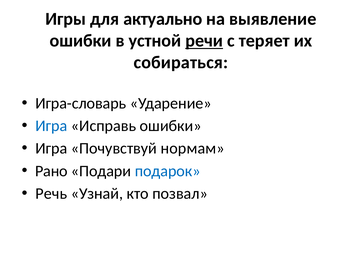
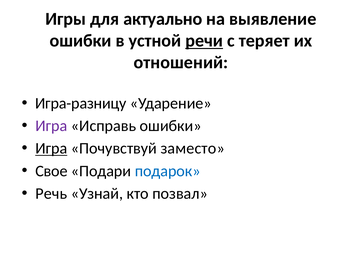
собираться: собираться -> отношений
Игра-словарь: Игра-словарь -> Игра-разницу
Игра at (51, 126) colour: blue -> purple
Игра at (51, 148) underline: none -> present
нормам: нормам -> заместо
Рано: Рано -> Свое
